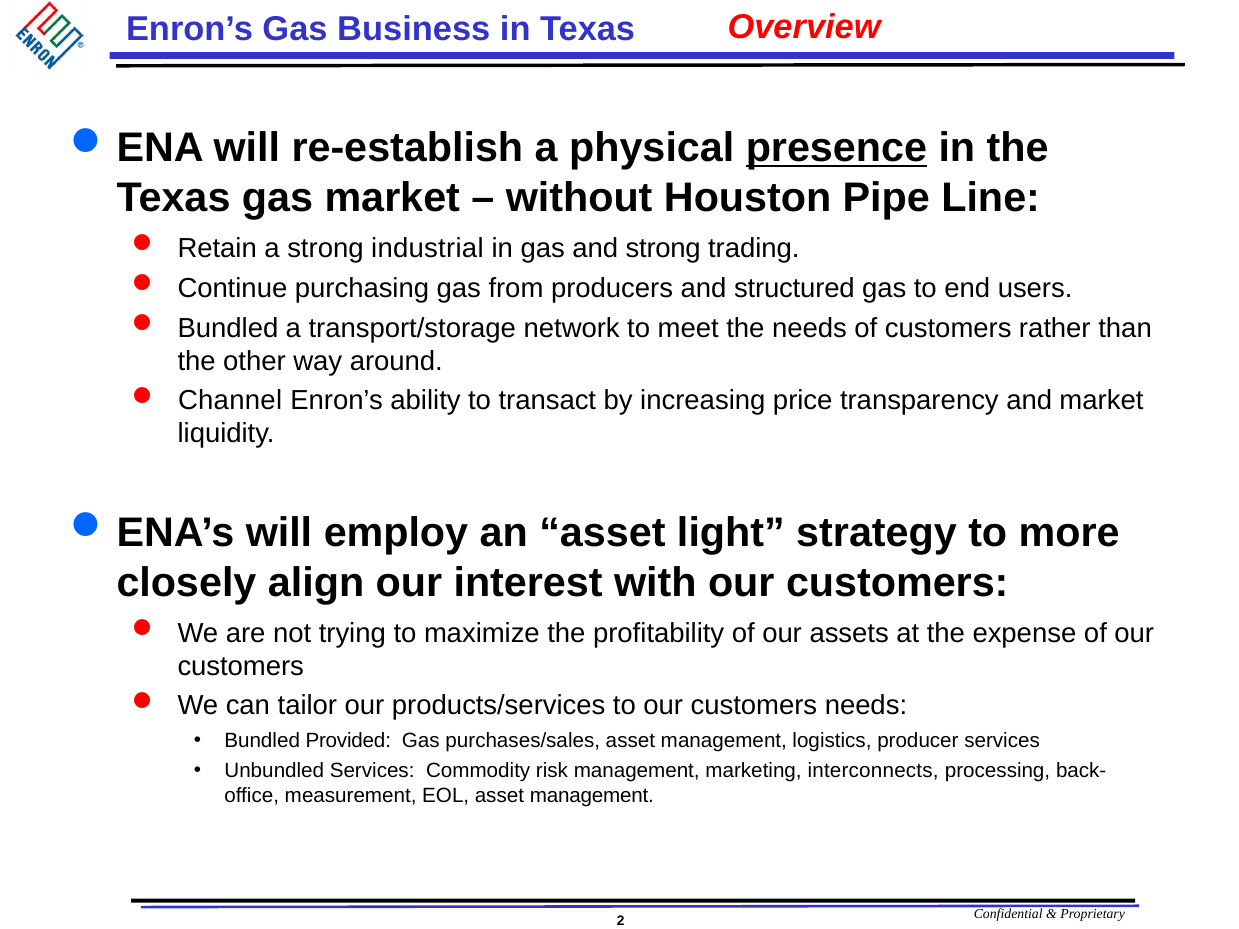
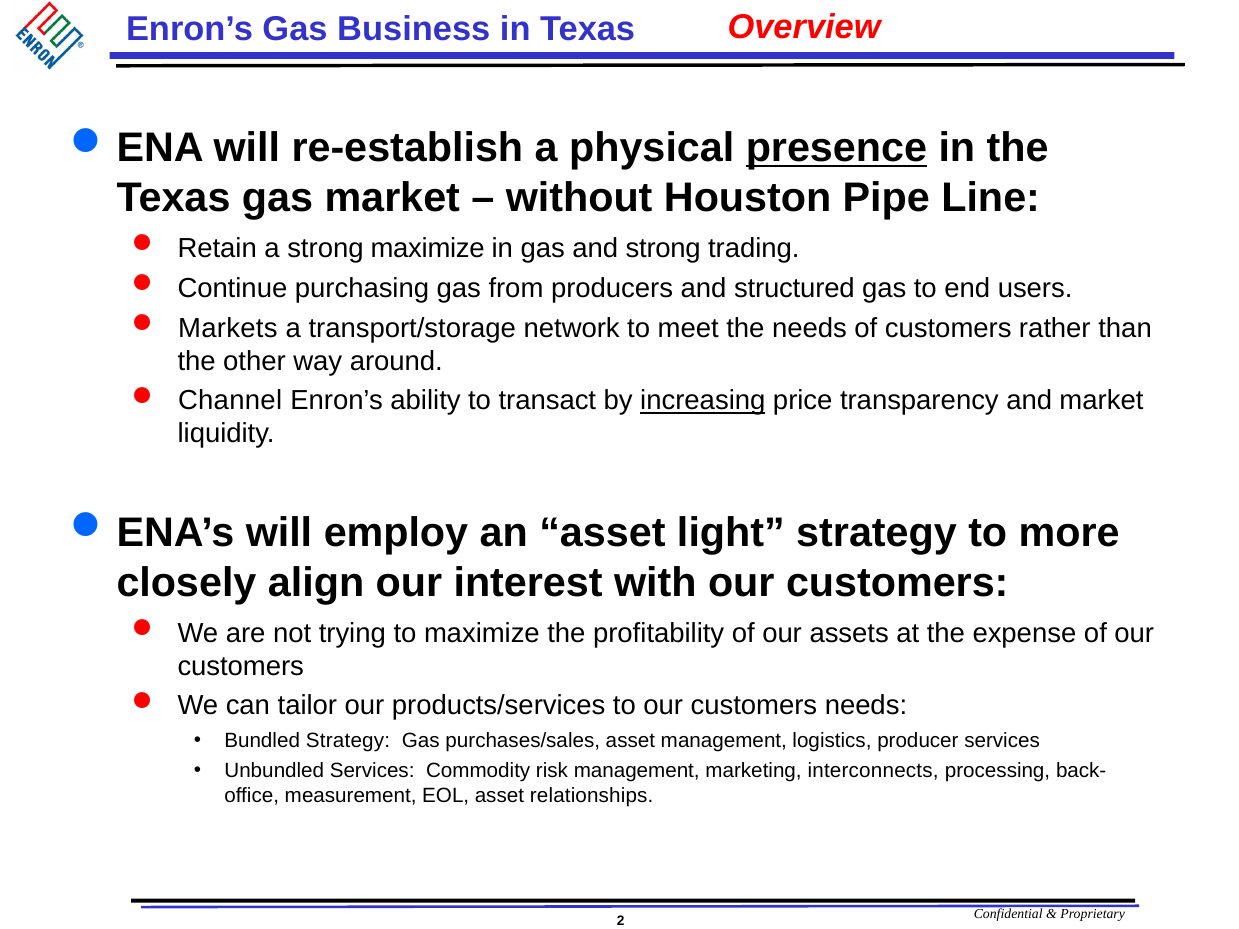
strong industrial: industrial -> maximize
Bundled at (228, 328): Bundled -> Markets
increasing underline: none -> present
Bundled Provided: Provided -> Strategy
EOL asset management: management -> relationships
